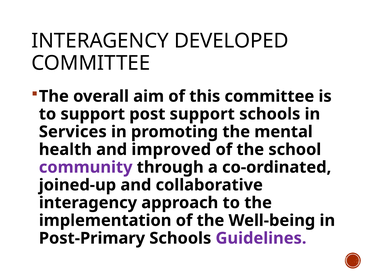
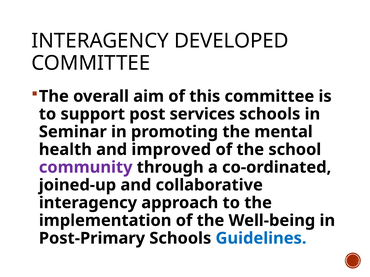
post support: support -> services
Services: Services -> Seminar
Guidelines colour: purple -> blue
